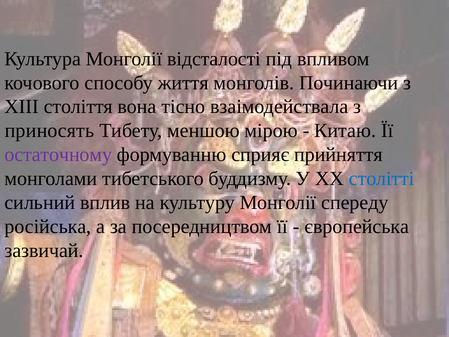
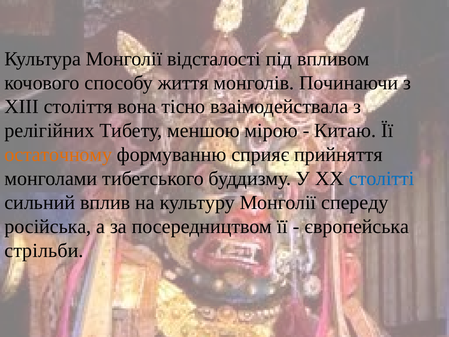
приносять: приносять -> релігійних
остаточному colour: purple -> orange
зазвичай: зазвичай -> стрільби
